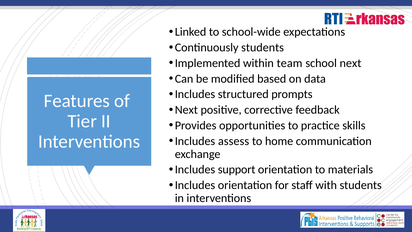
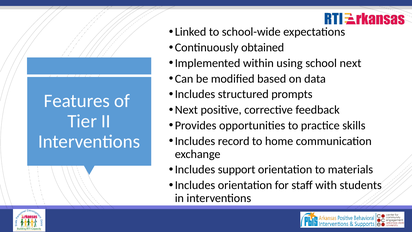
Continuously students: students -> obtained
team: team -> using
assess: assess -> record
